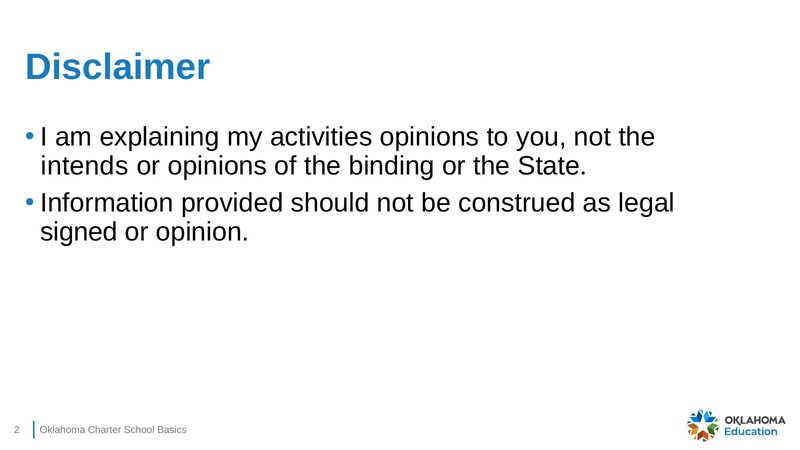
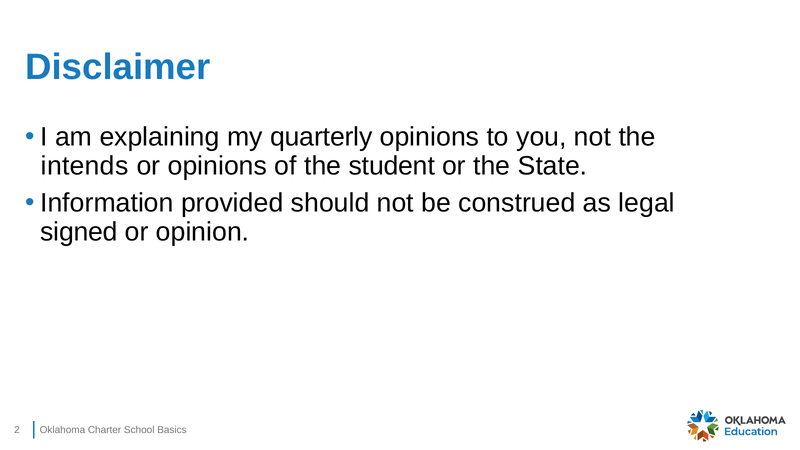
activities: activities -> quarterly
binding: binding -> student
